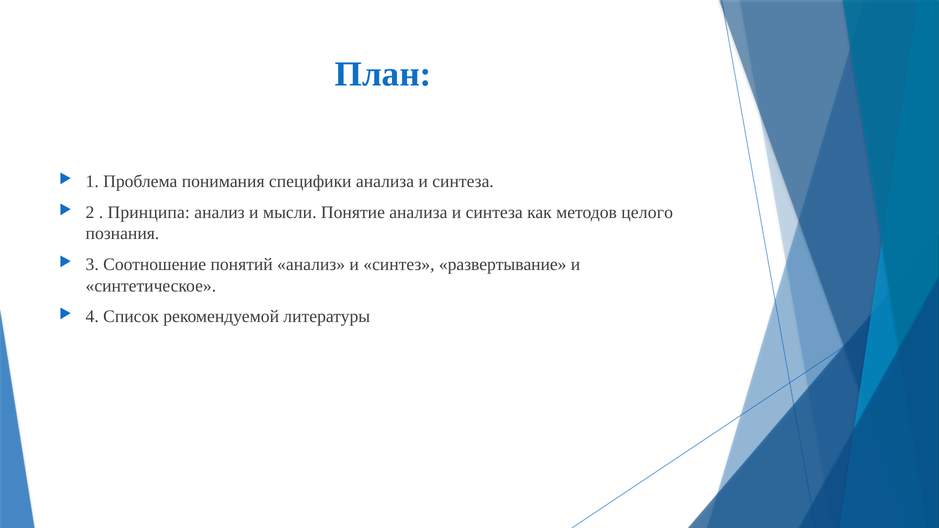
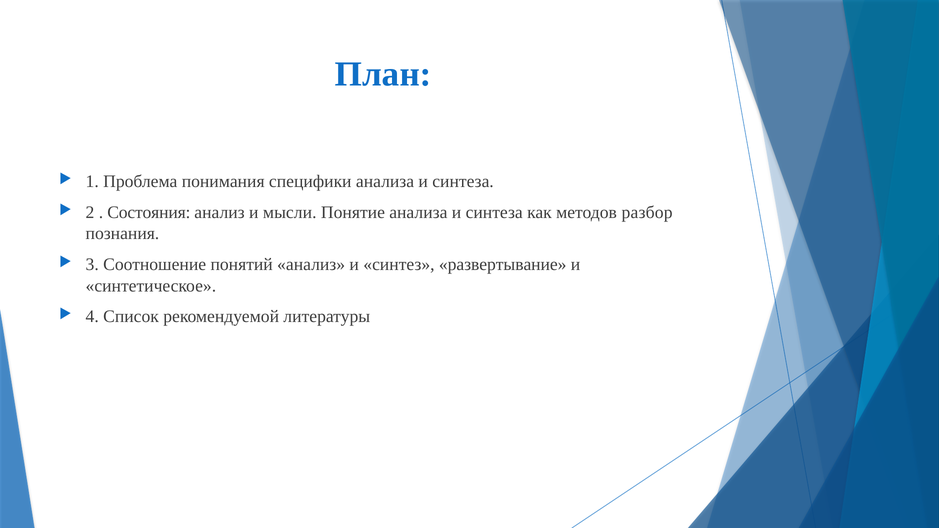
Принципа: Принципа -> Состояния
целого: целого -> разбор
